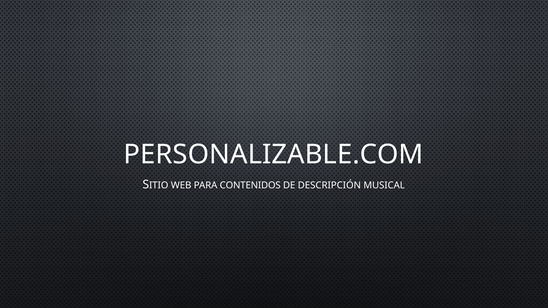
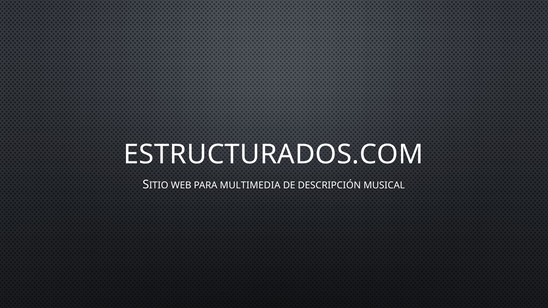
PERSONALIZABLE.COM: PERSONALIZABLE.COM -> ESTRUCTURADOS.COM
CONTENIDOS: CONTENIDOS -> MULTIMEDIA
